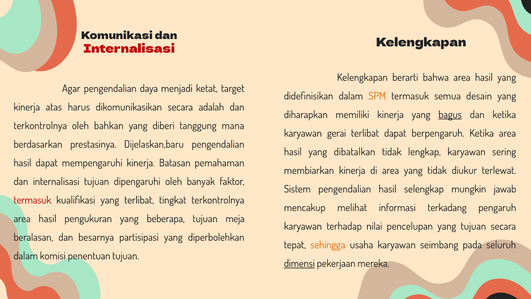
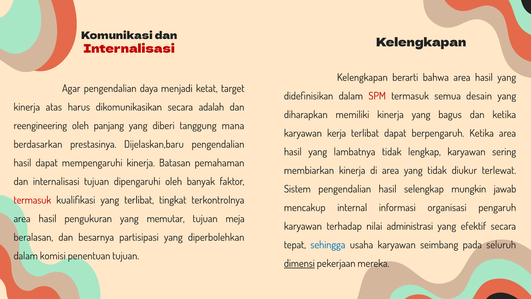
SPM colour: orange -> red
bagus underline: present -> none
terkontrolnya at (40, 126): terkontrolnya -> reengineering
bahkan: bahkan -> panjang
gerai: gerai -> kerja
dibatalkan: dibatalkan -> lambatnya
melihat: melihat -> internal
terkadang: terkadang -> organisasi
beberapa: beberapa -> memutar
pencelupan: pencelupan -> administrasi
yang tujuan: tujuan -> efektif
sehingga colour: orange -> blue
